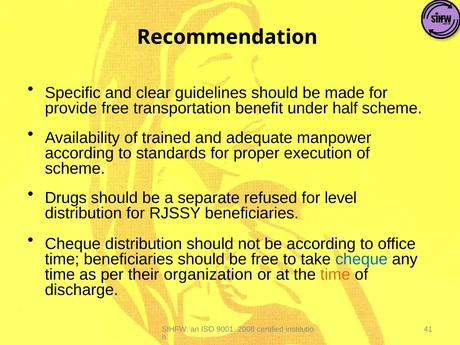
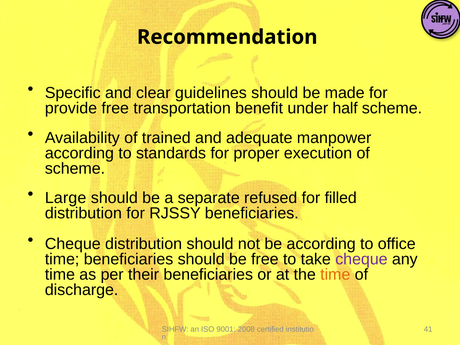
Drugs: Drugs -> Large
level: level -> filled
cheque at (361, 259) colour: blue -> purple
their organization: organization -> beneficiaries
